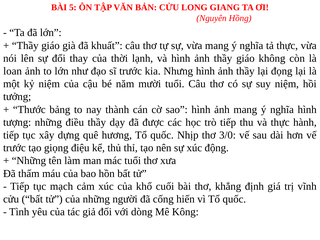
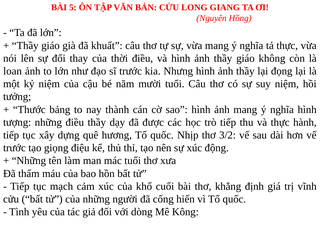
thời lạnh: lạnh -> điều
3/0: 3/0 -> 3/2
